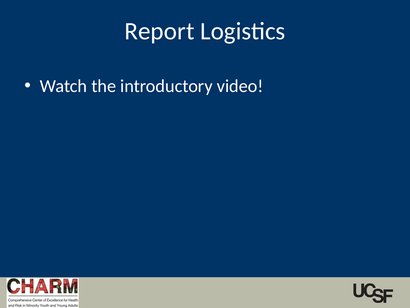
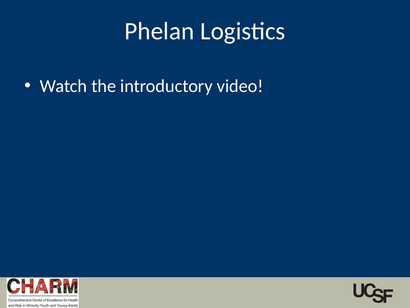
Report: Report -> Phelan
